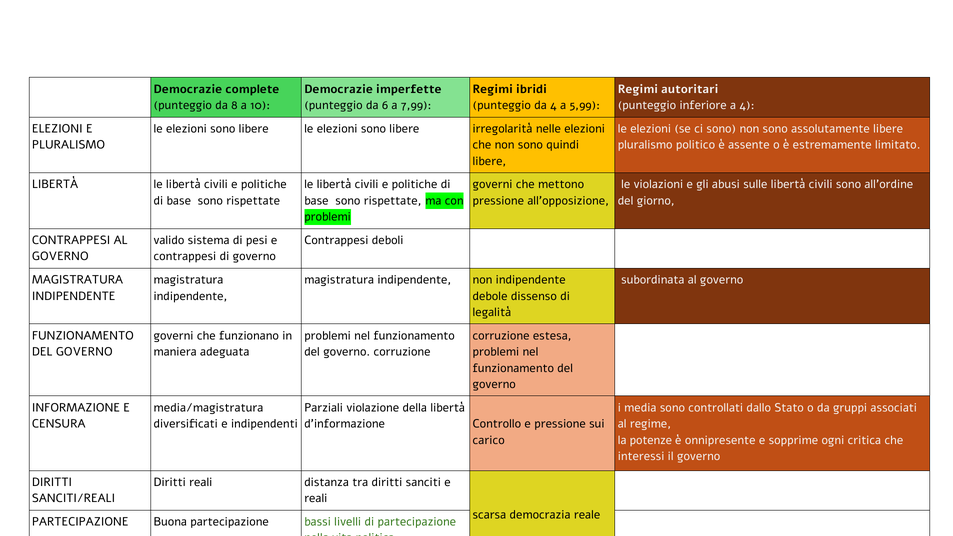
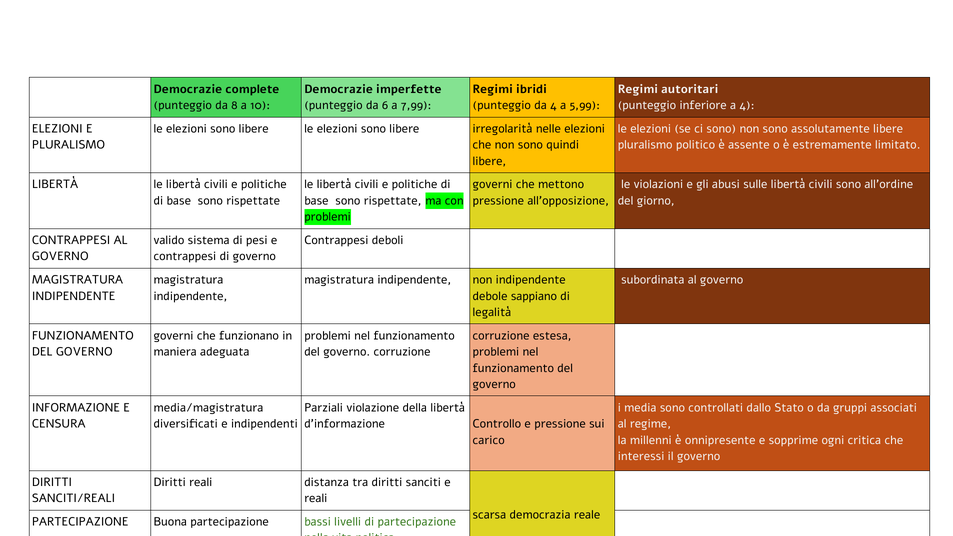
dissenso: dissenso -> sappiano
potenze: potenze -> millenni
